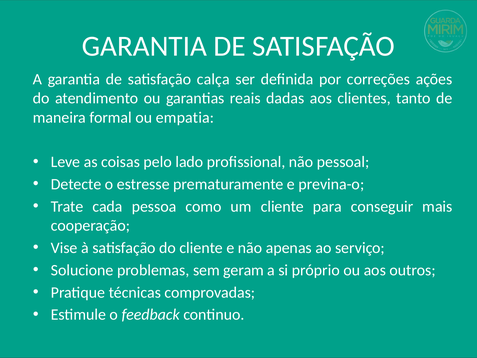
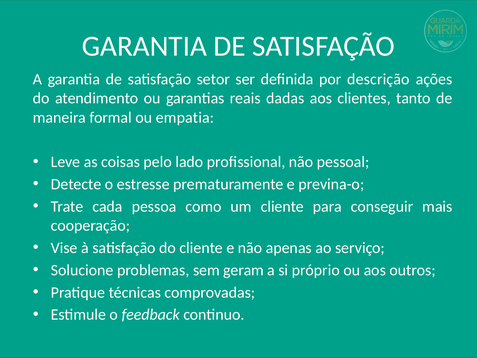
calça: calça -> setor
correções: correções -> descrição
